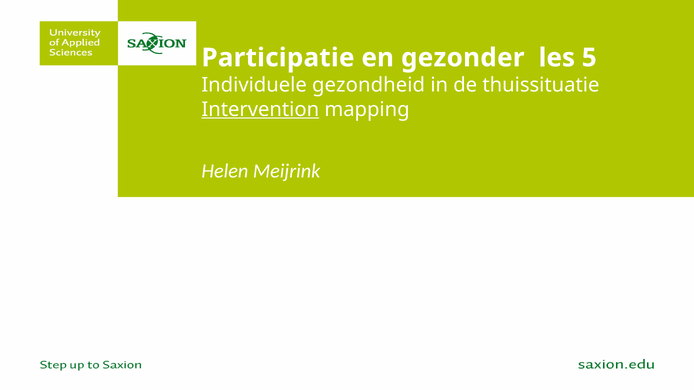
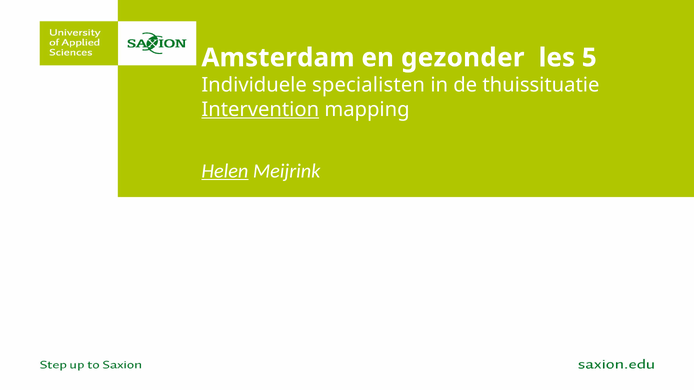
Participatie: Participatie -> Amsterdam
gezondheid: gezondheid -> specialisten
Helen underline: none -> present
